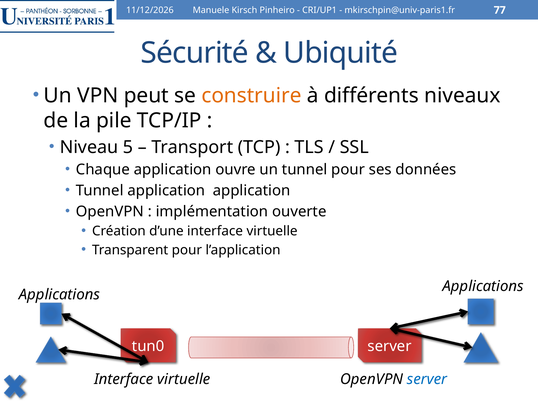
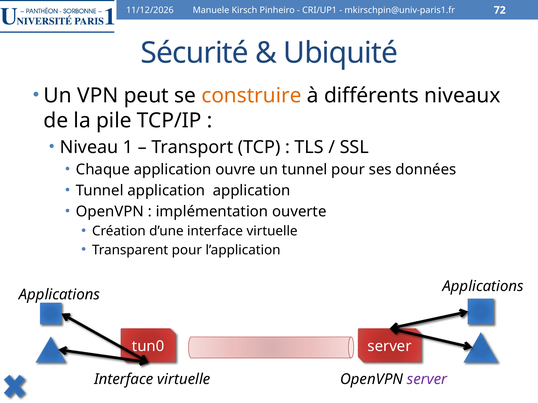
77: 77 -> 72
5: 5 -> 1
server at (427, 380) colour: blue -> purple
